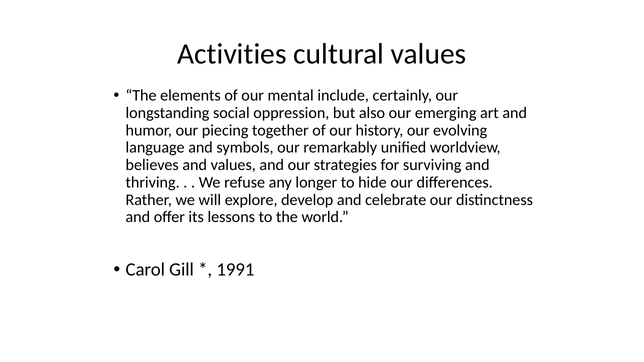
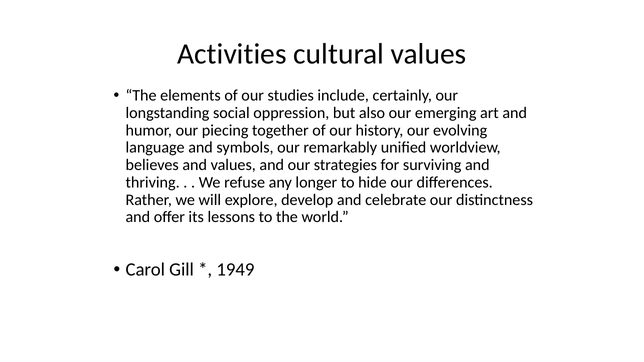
mental: mental -> studies
1991: 1991 -> 1949
